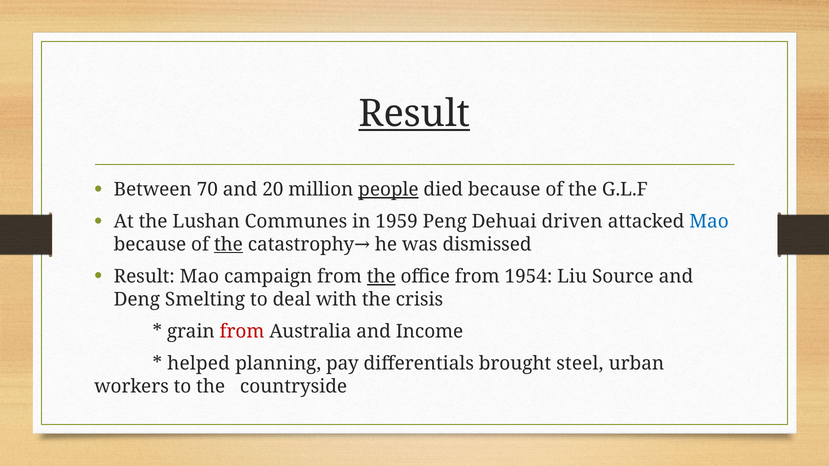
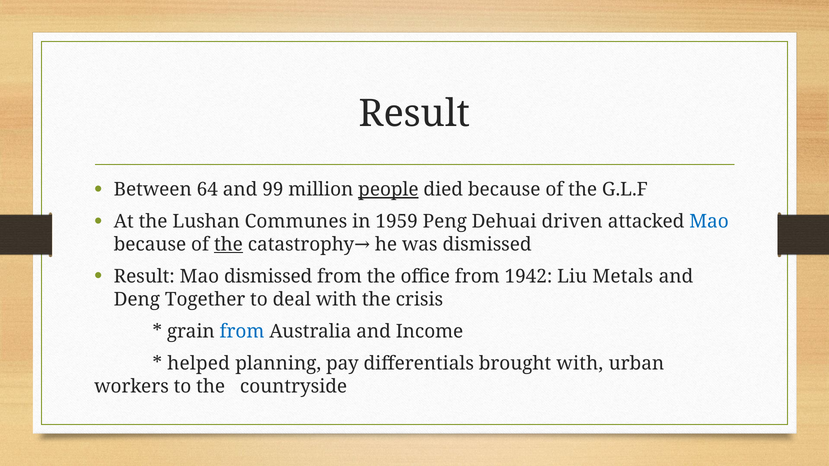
Result at (414, 114) underline: present -> none
70: 70 -> 64
20: 20 -> 99
Mao campaign: campaign -> dismissed
the at (381, 277) underline: present -> none
1954: 1954 -> 1942
Source: Source -> Metals
Smelting: Smelting -> Together
from at (242, 332) colour: red -> blue
brought steel: steel -> with
